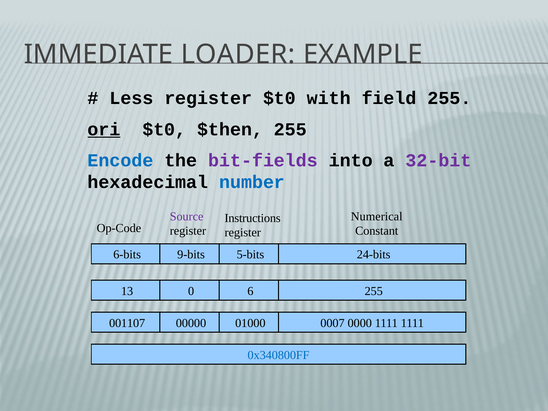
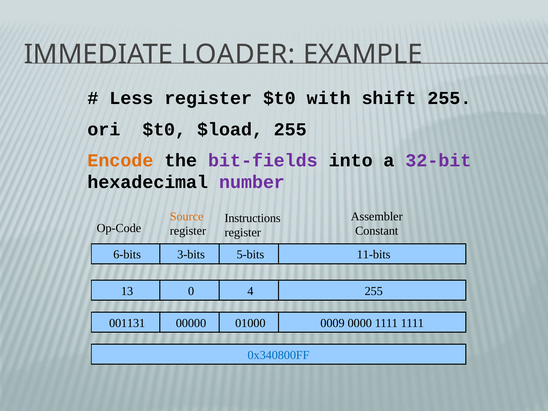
field: field -> shift
ori underline: present -> none
$then: $then -> $load
Encode colour: blue -> orange
number colour: blue -> purple
Source colour: purple -> orange
Numerical: Numerical -> Assembler
9-bits: 9-bits -> 3-bits
24-bits: 24-bits -> 11-bits
6: 6 -> 4
001107: 001107 -> 001131
0007: 0007 -> 0009
